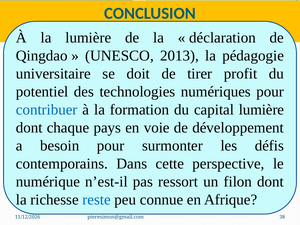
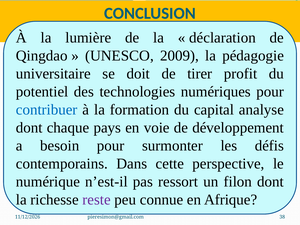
2013: 2013 -> 2009
capital lumière: lumière -> analyse
reste colour: blue -> purple
